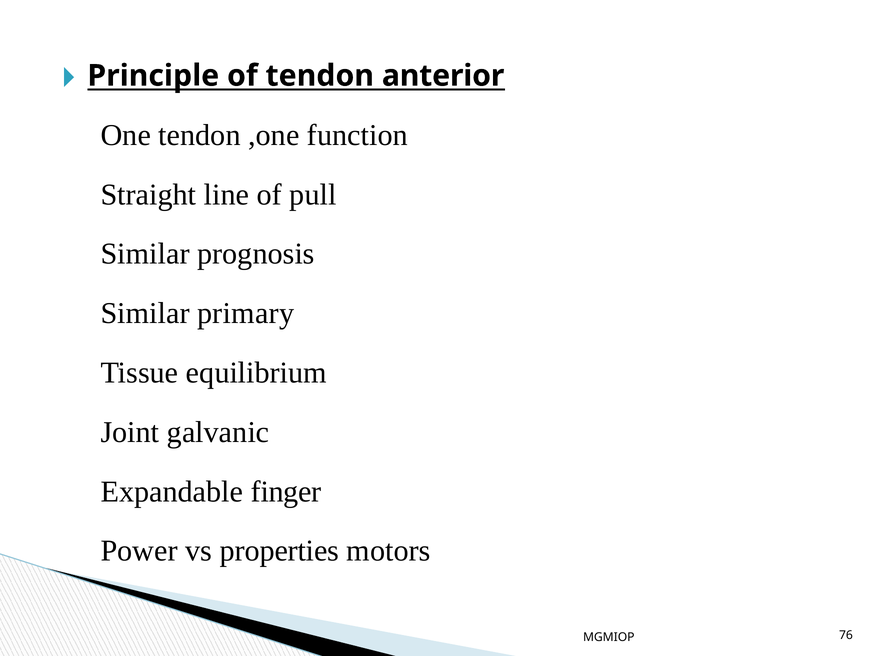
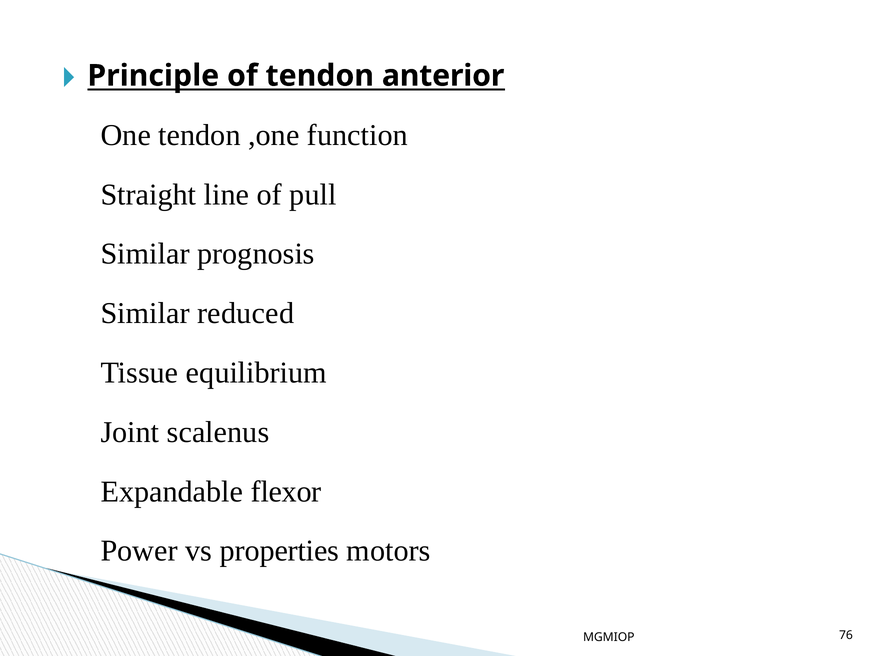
primary: primary -> reduced
galvanic: galvanic -> scalenus
finger: finger -> flexor
